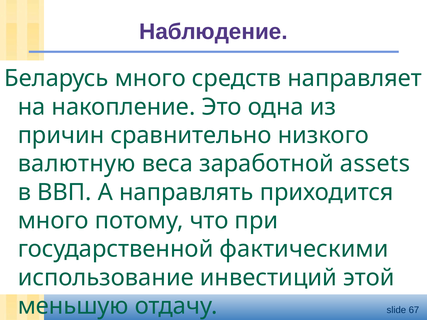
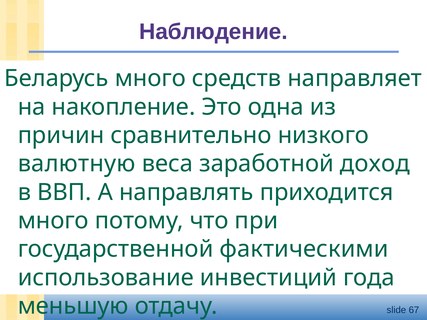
assets: assets -> доход
этой: этой -> года
